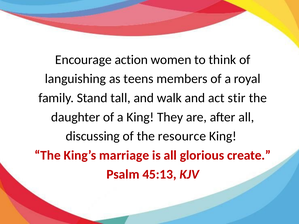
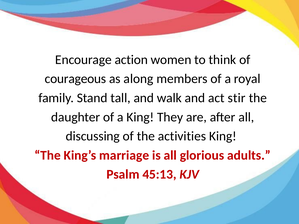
languishing: languishing -> courageous
teens: teens -> along
resource: resource -> activities
create: create -> adults
